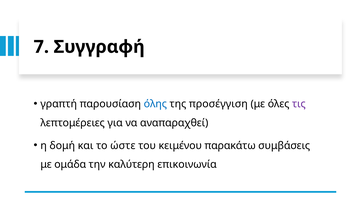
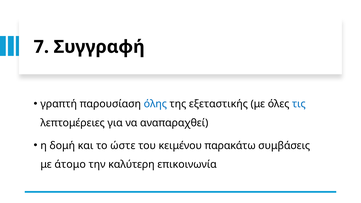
προσέγγιση: προσέγγιση -> εξεταστικής
τις colour: purple -> blue
ομάδα: ομάδα -> άτομο
